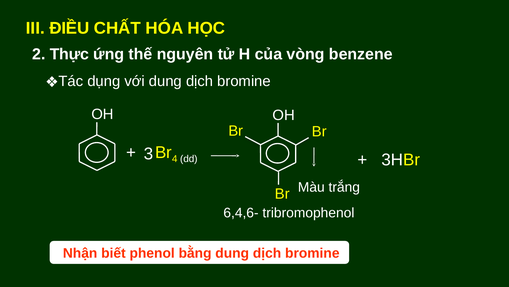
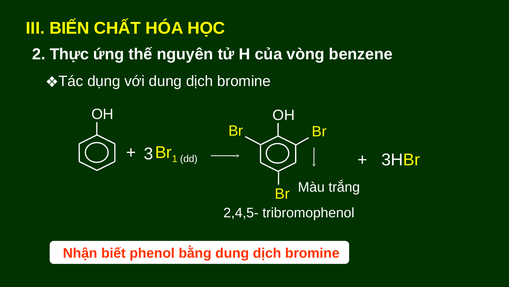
ĐIỀU: ĐIỀU -> BIẾN
4: 4 -> 1
6,4,6-: 6,4,6- -> 2,4,5-
